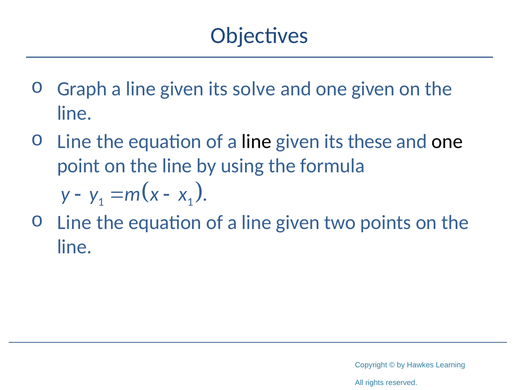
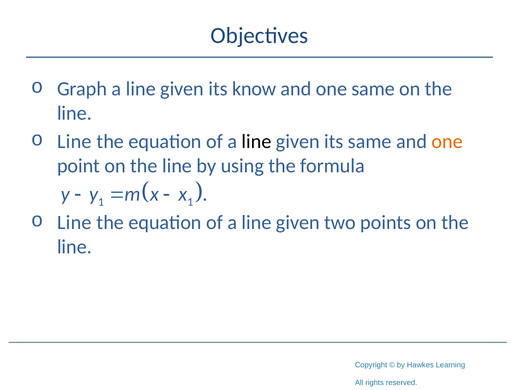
solve: solve -> know
one given: given -> same
its these: these -> same
one at (447, 141) colour: black -> orange
